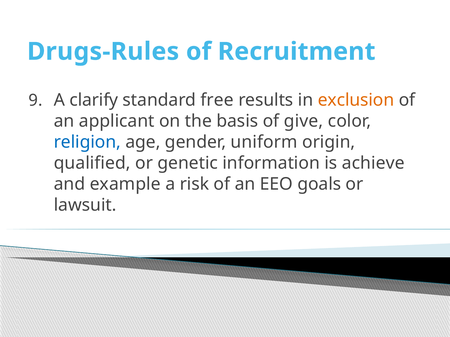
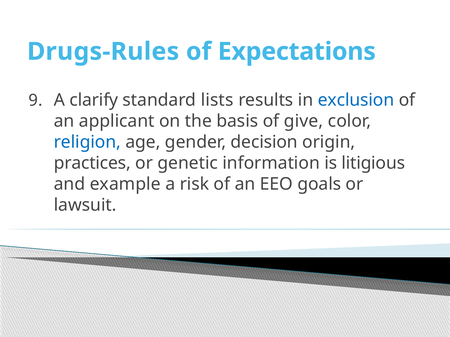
Recruitment: Recruitment -> Expectations
free: free -> lists
exclusion colour: orange -> blue
uniform: uniform -> decision
qualified: qualified -> practices
achieve: achieve -> litigious
